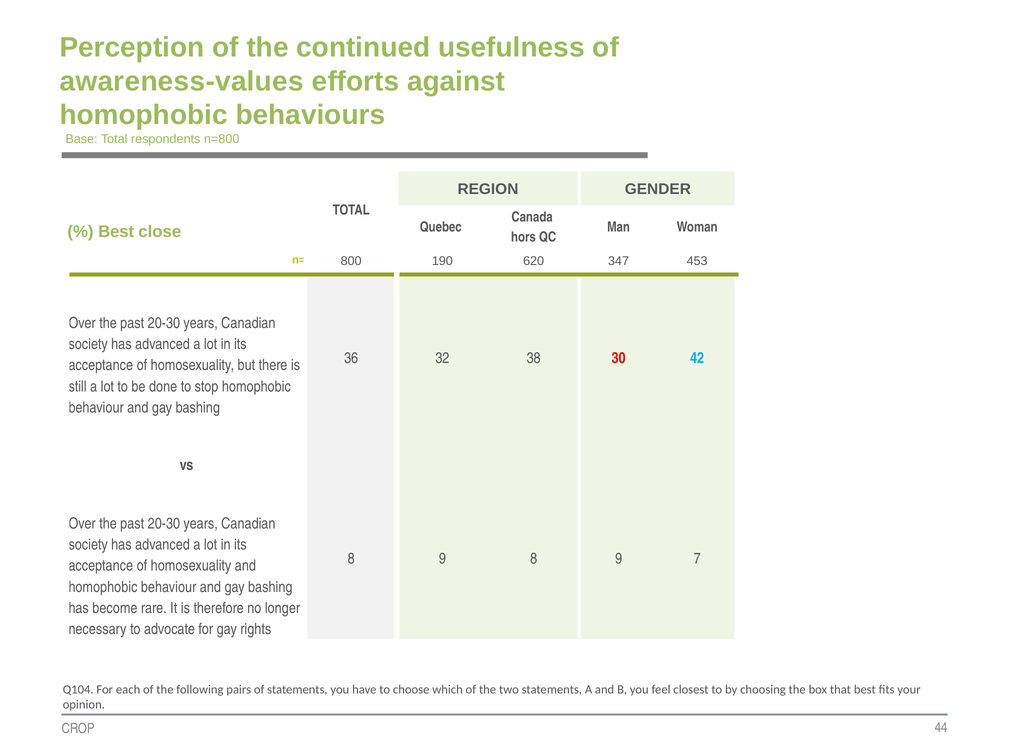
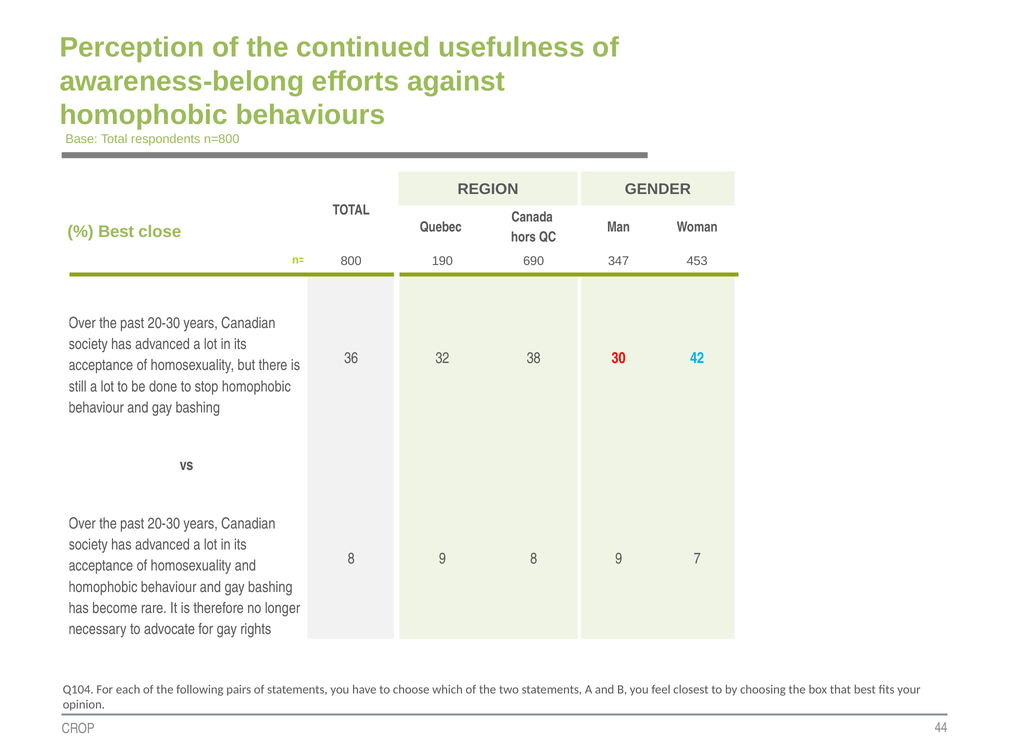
awareness-values: awareness-values -> awareness-belong
620: 620 -> 690
